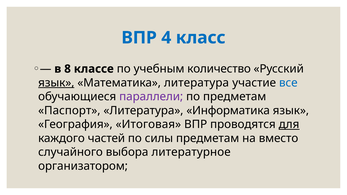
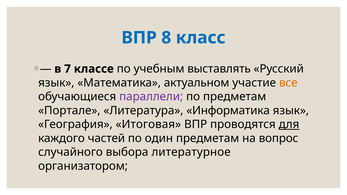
4: 4 -> 8
8: 8 -> 7
количество: количество -> выставлять
язык at (56, 83) underline: present -> none
Математика литература: литература -> актуальном
все colour: blue -> orange
Паспорт: Паспорт -> Портале
силы: силы -> один
вместо: вместо -> вопрос
